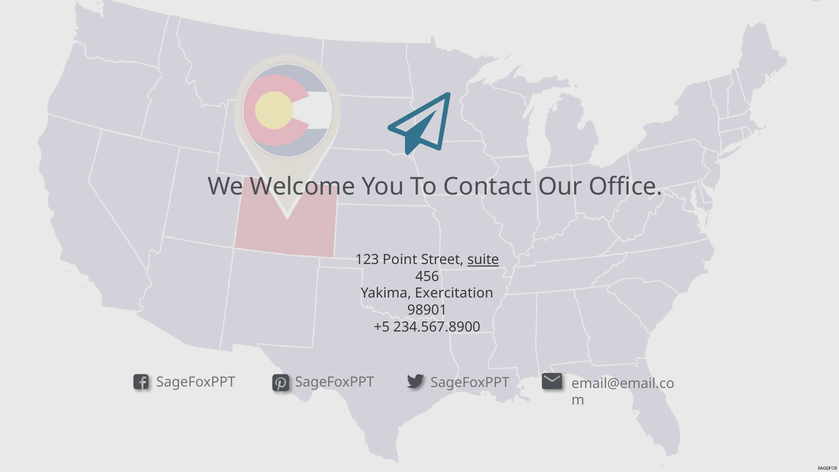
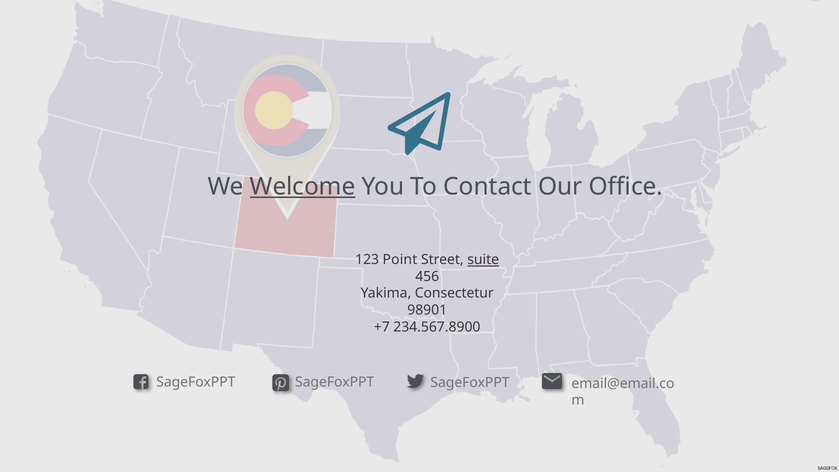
Welcome underline: none -> present
Exercitation: Exercitation -> Consectetur
+5: +5 -> +7
